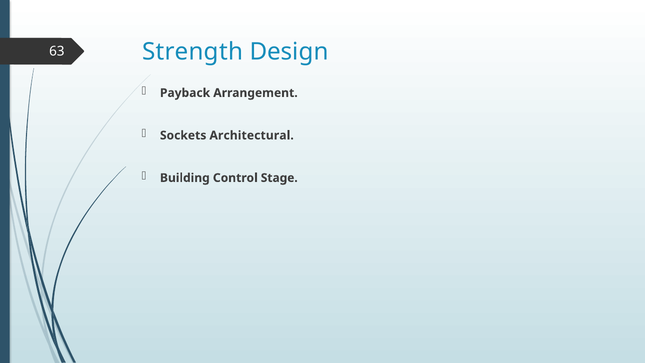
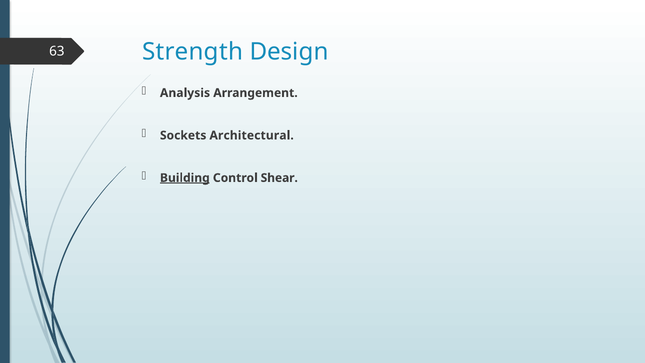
Payback: Payback -> Analysis
Building underline: none -> present
Stage: Stage -> Shear
